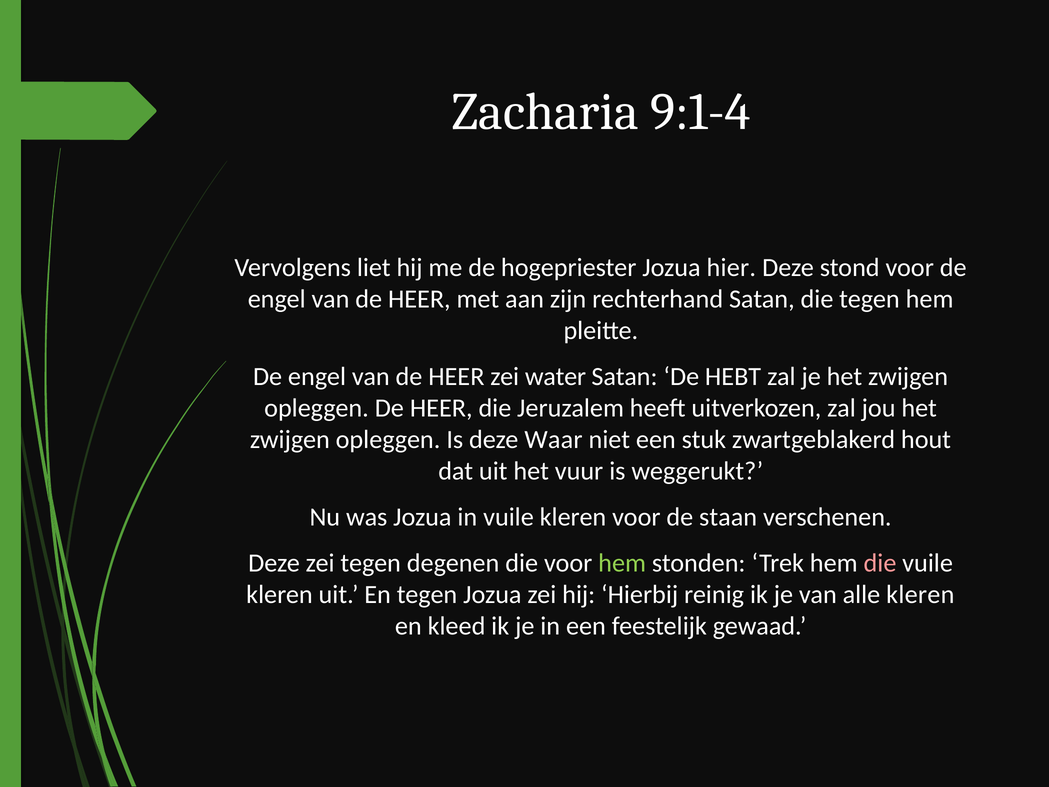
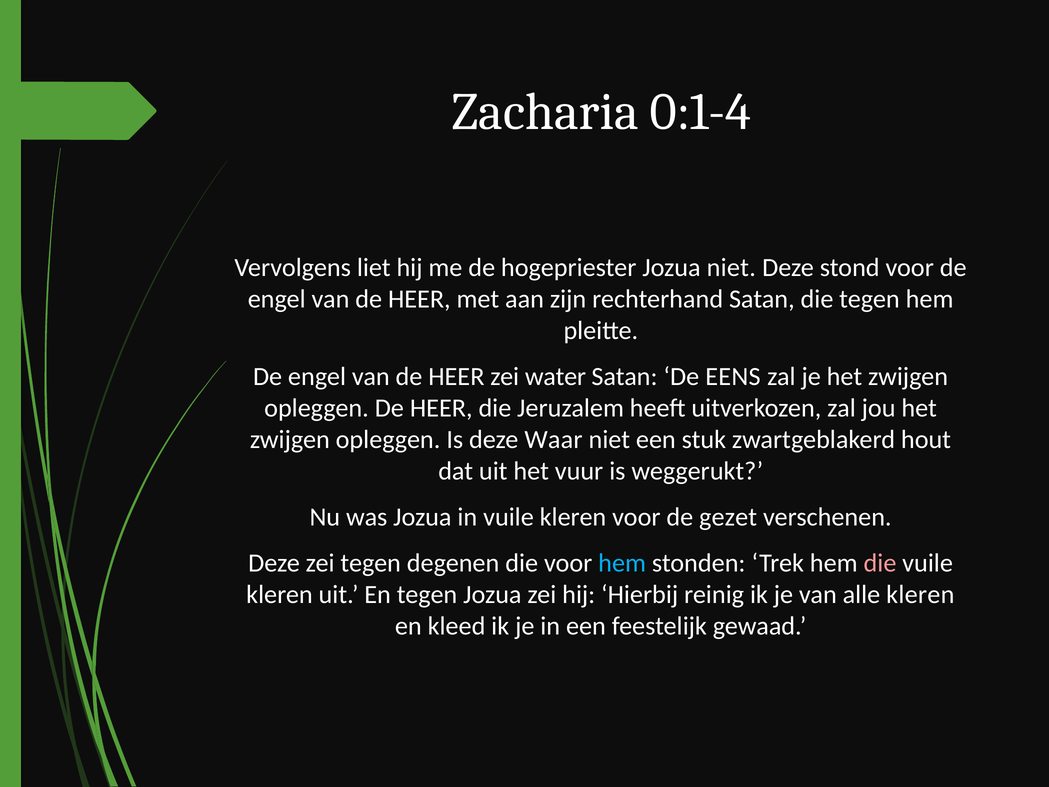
9:1-4: 9:1-4 -> 0:1-4
Jozua hier: hier -> niet
HEBT: HEBT -> EENS
staan: staan -> gezet
hem at (622, 563) colour: light green -> light blue
